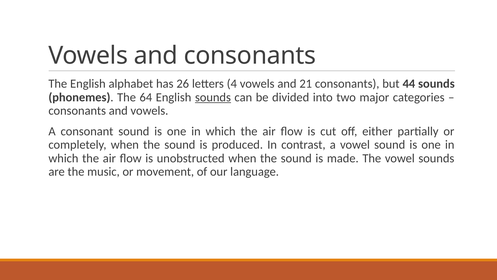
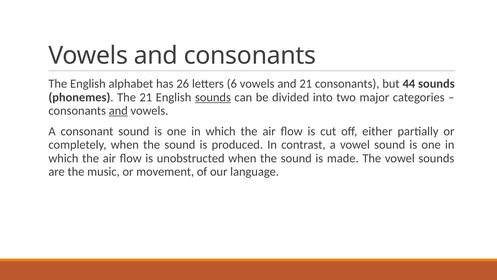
4: 4 -> 6
The 64: 64 -> 21
and at (118, 111) underline: none -> present
